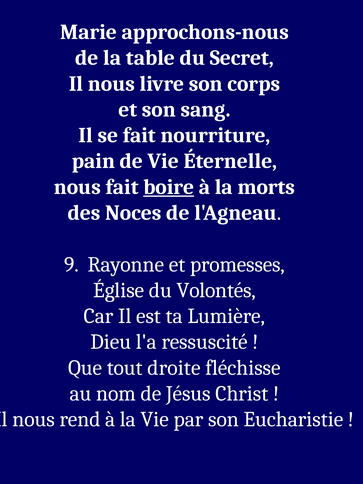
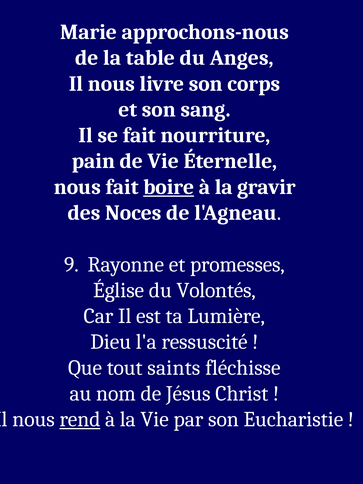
Secret: Secret -> Anges
morts: morts -> gravir
droite: droite -> saints
rend underline: none -> present
